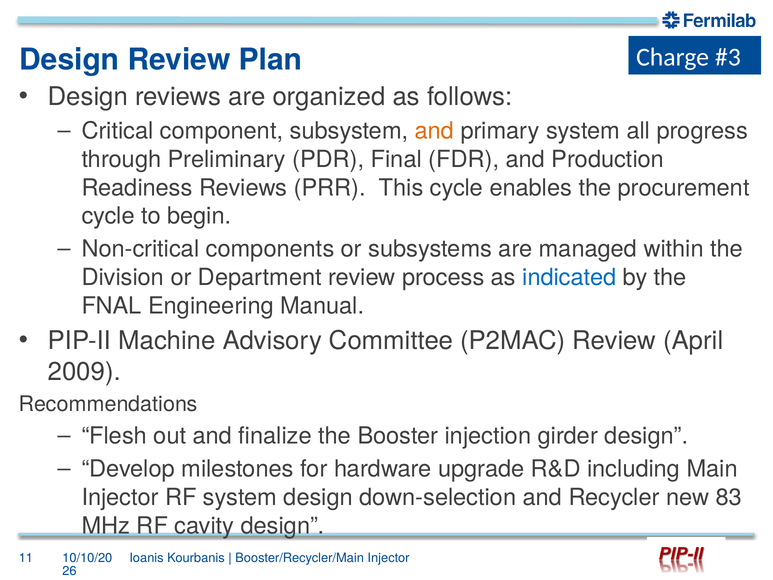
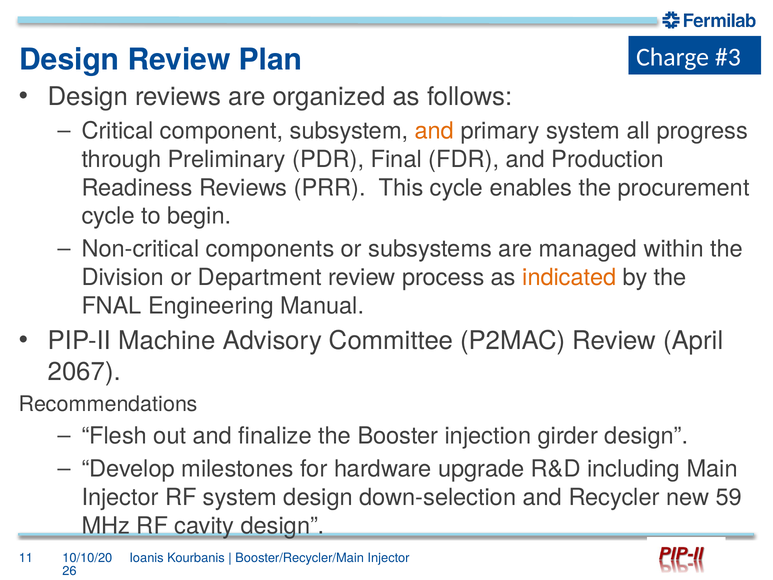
indicated colour: blue -> orange
2009: 2009 -> 2067
83: 83 -> 59
